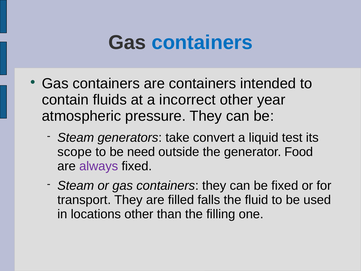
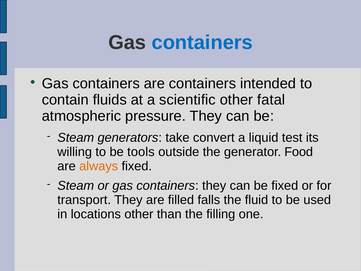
incorrect: incorrect -> scientific
year: year -> fatal
scope: scope -> willing
need: need -> tools
always colour: purple -> orange
